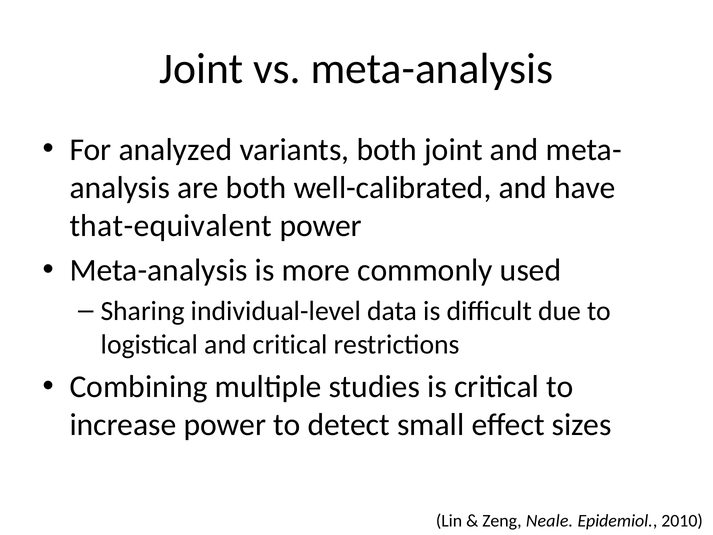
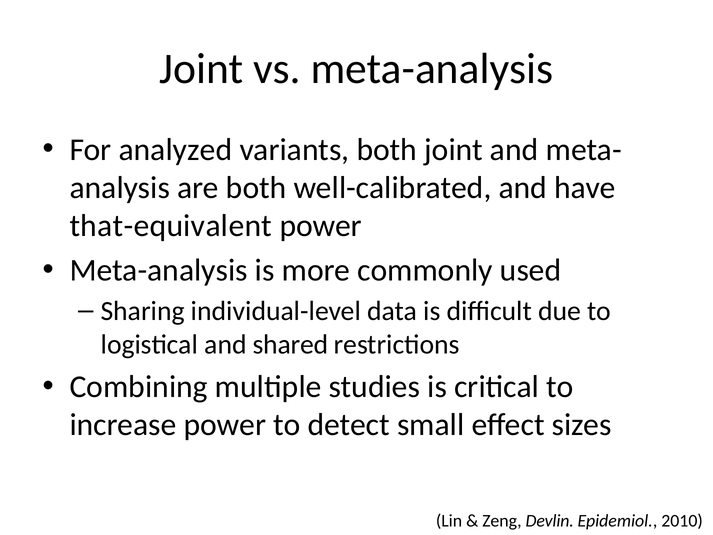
and critical: critical -> shared
Neale: Neale -> Devlin
